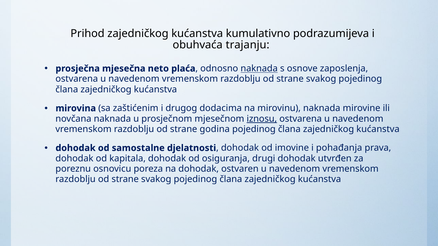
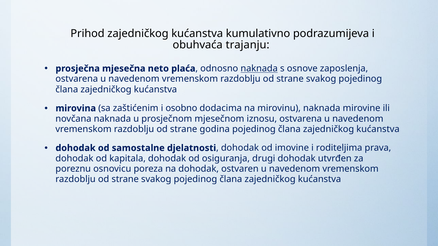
drugog: drugog -> osobno
iznosu underline: present -> none
pohađanja: pohađanja -> roditeljima
